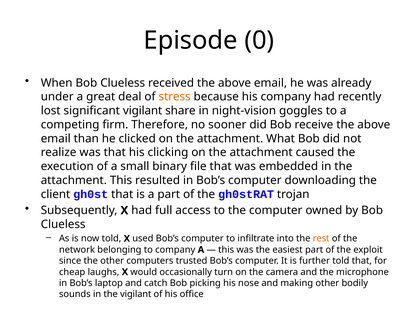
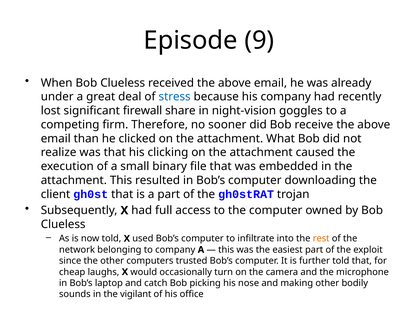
0: 0 -> 9
stress colour: orange -> blue
significant vigilant: vigilant -> firewall
